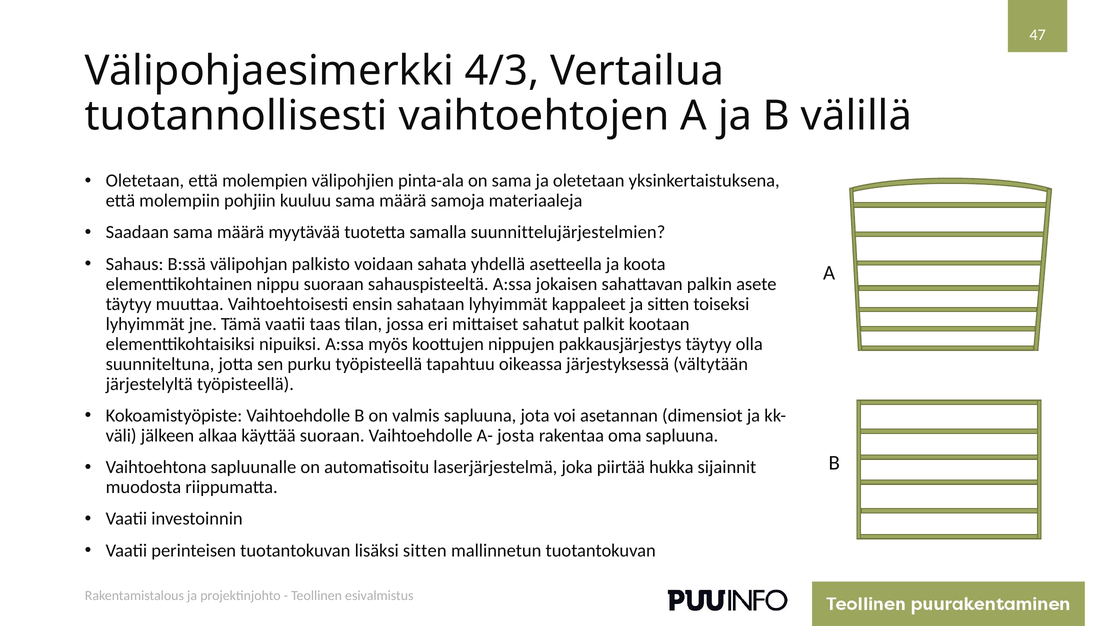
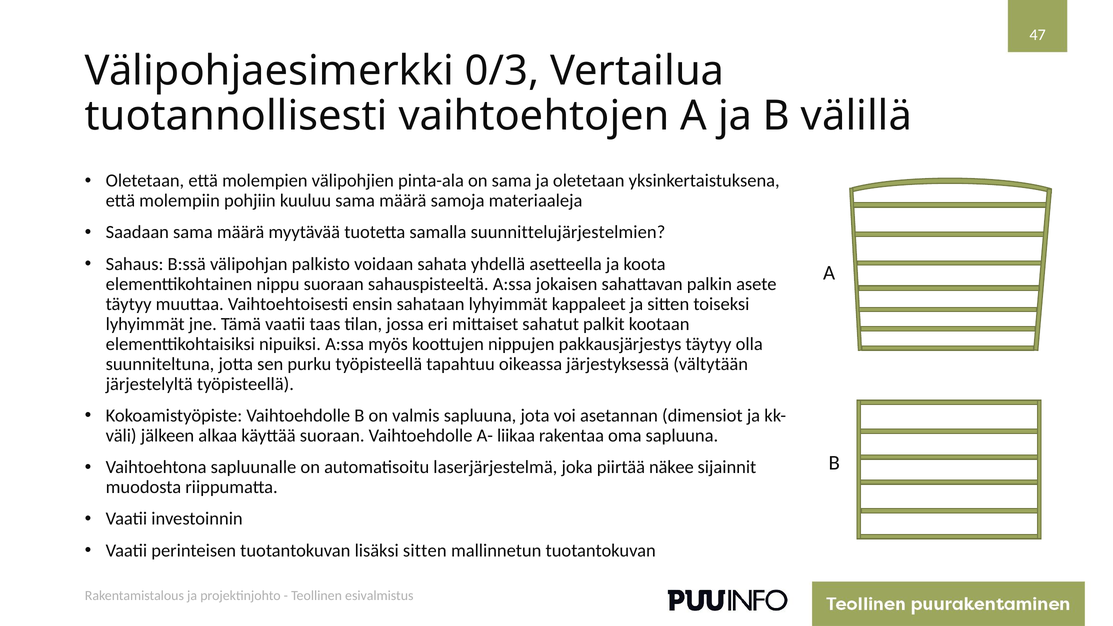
4/3: 4/3 -> 0/3
josta: josta -> liikaa
hukka: hukka -> näkee
